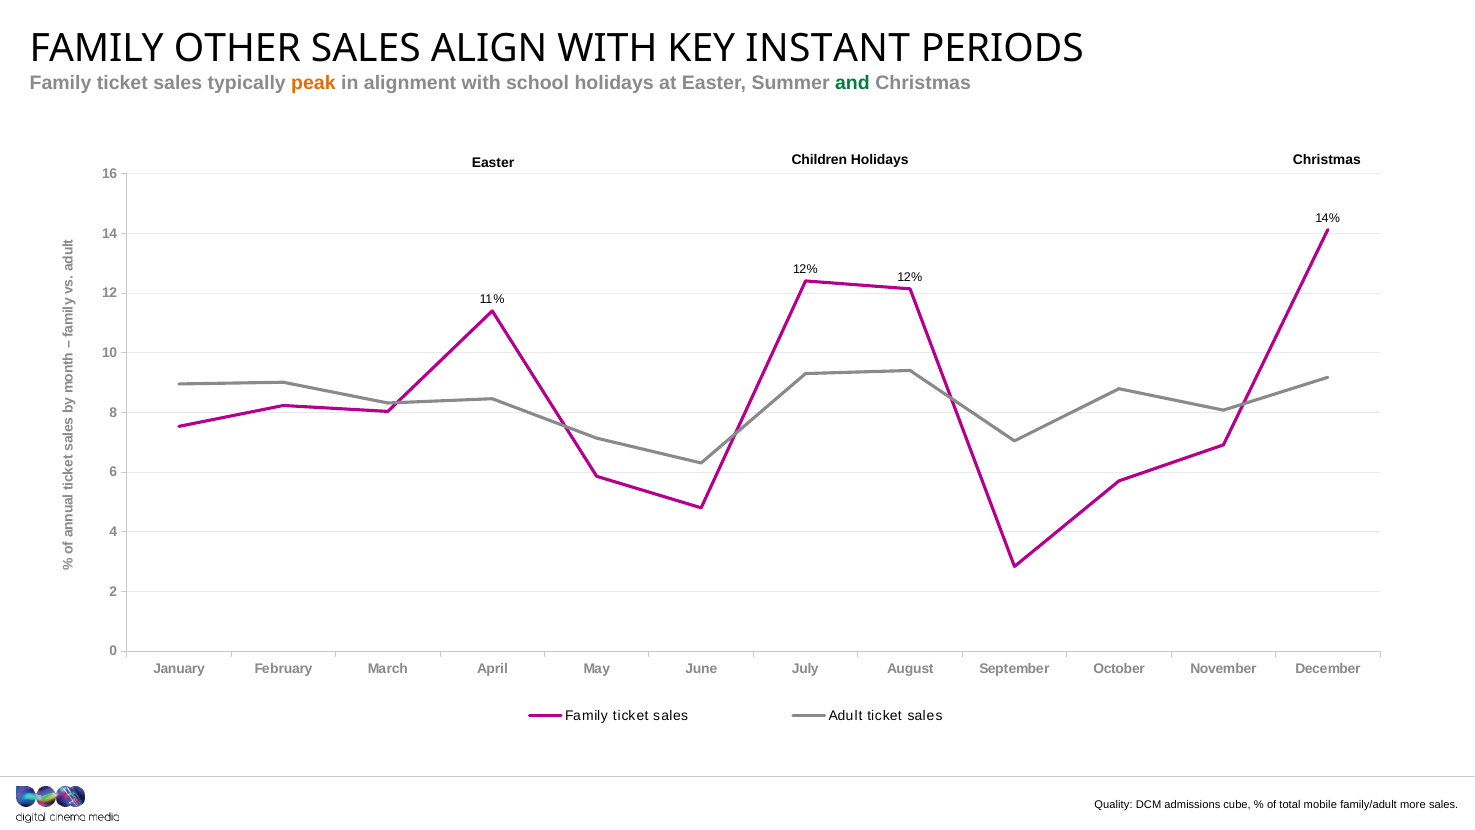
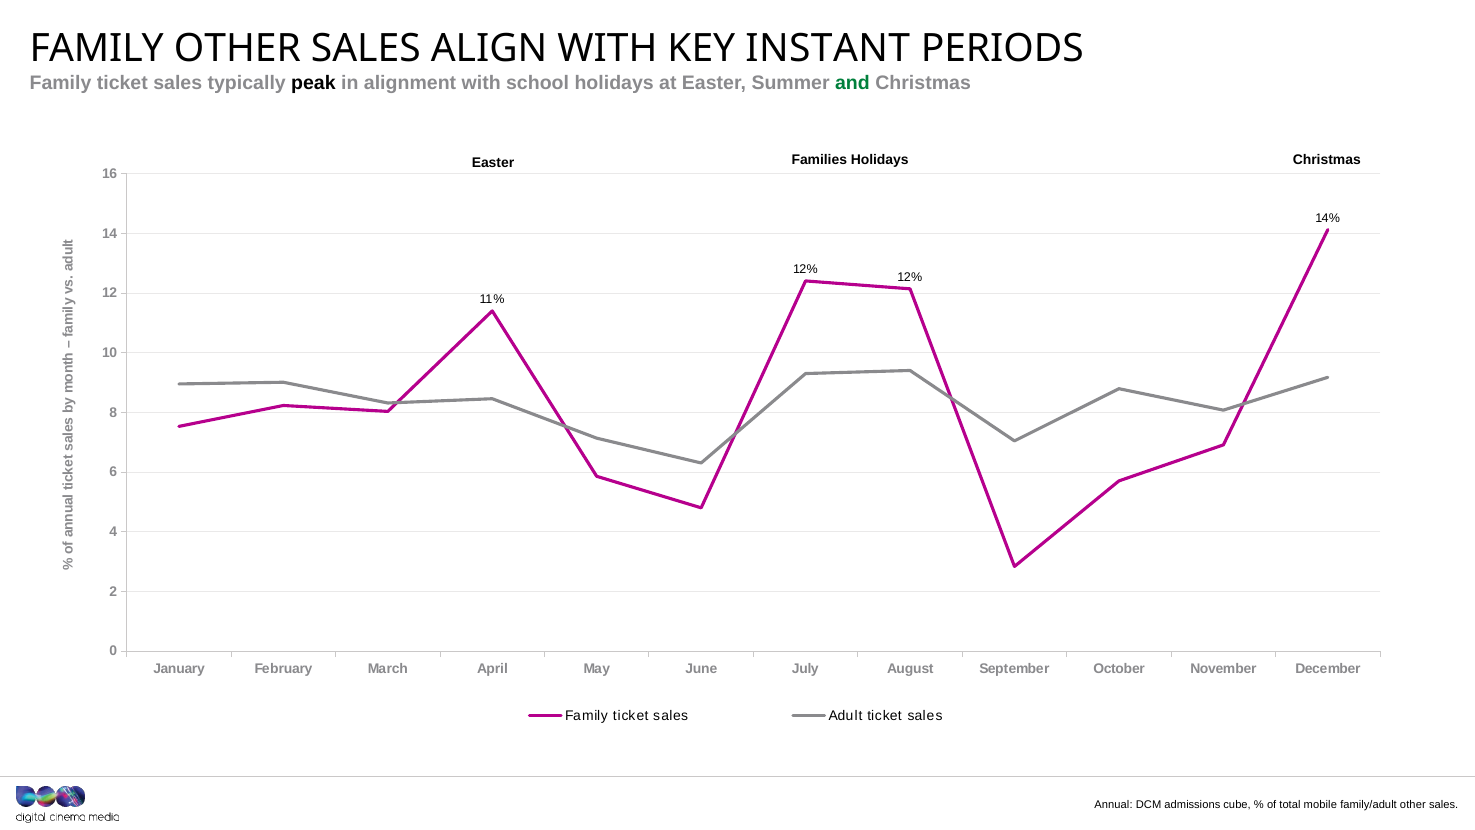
peak colour: orange -> black
Children: Children -> Families
Quality: Quality -> Annual
family/adult more: more -> other
